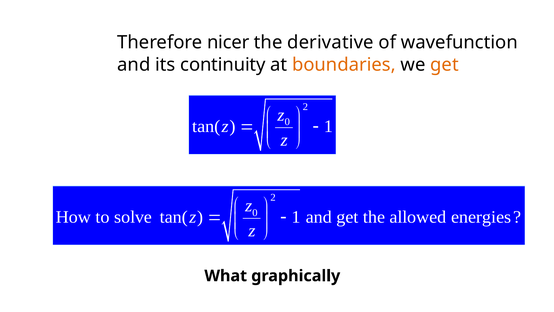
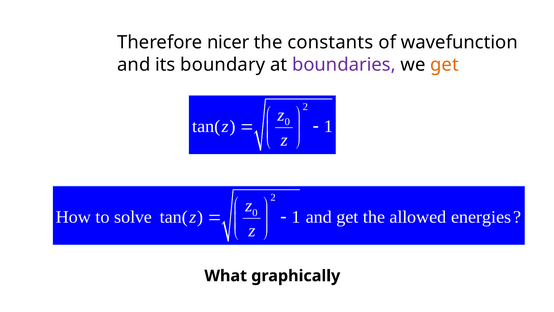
derivative: derivative -> constants
continuity: continuity -> boundary
boundaries colour: orange -> purple
